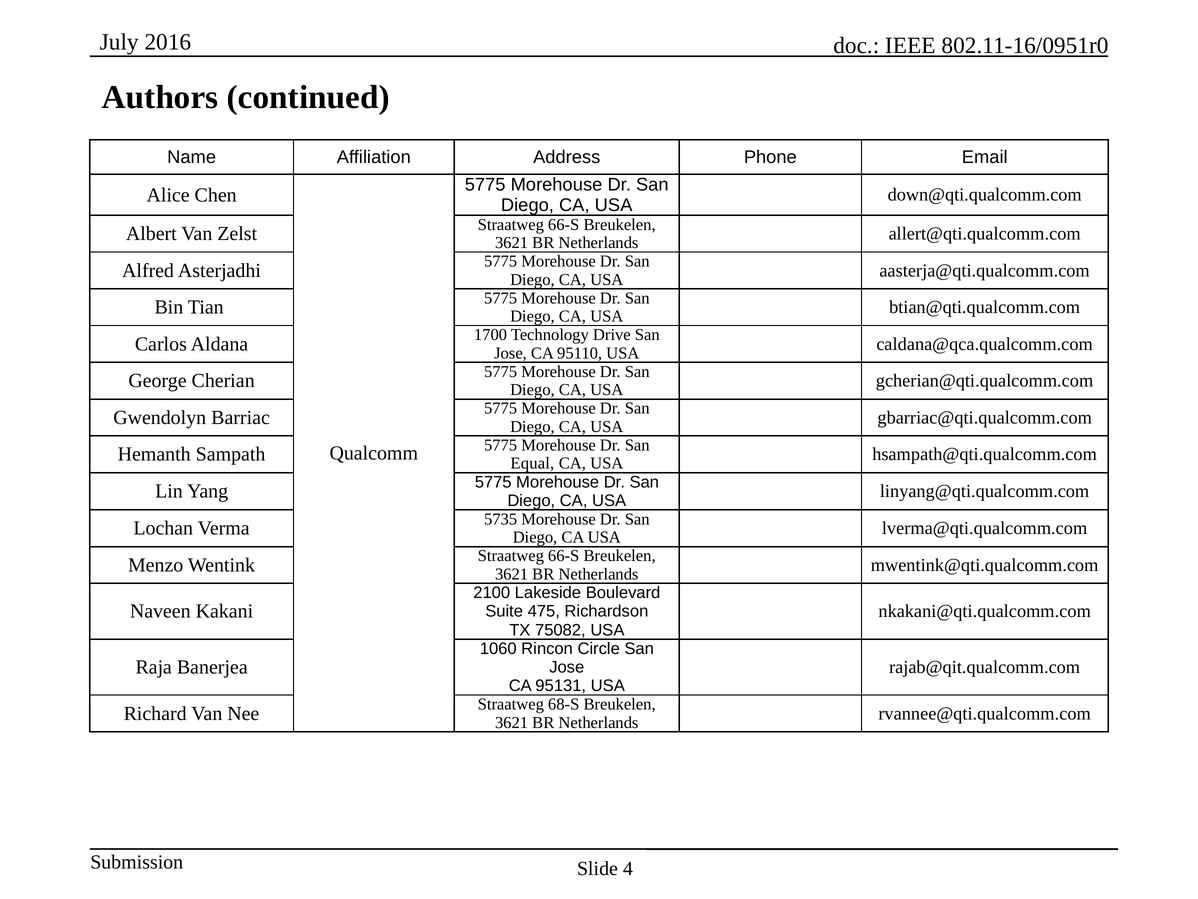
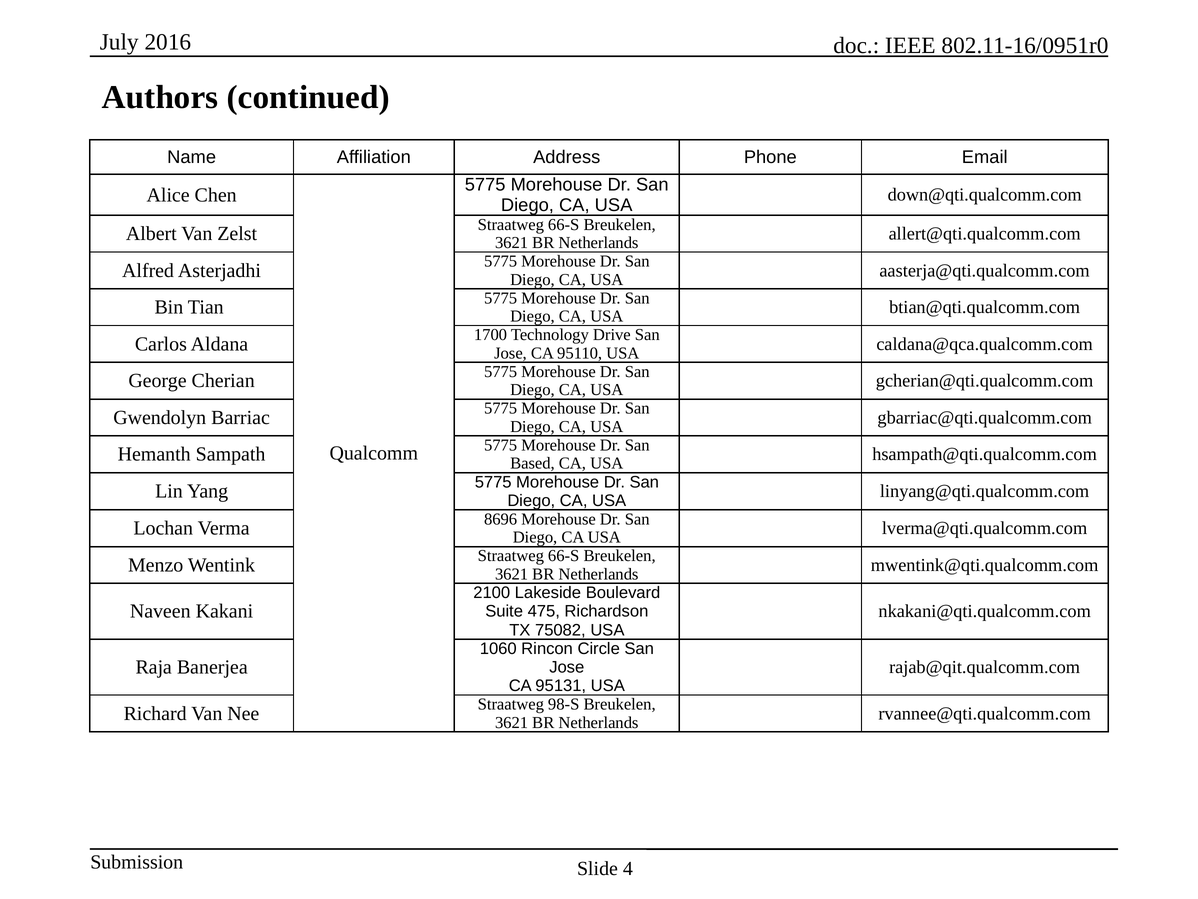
Equal: Equal -> Based
5735: 5735 -> 8696
68-S: 68-S -> 98-S
